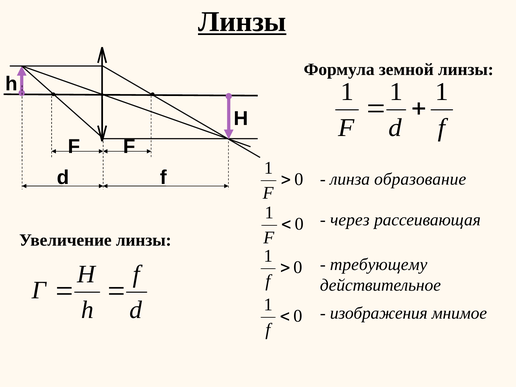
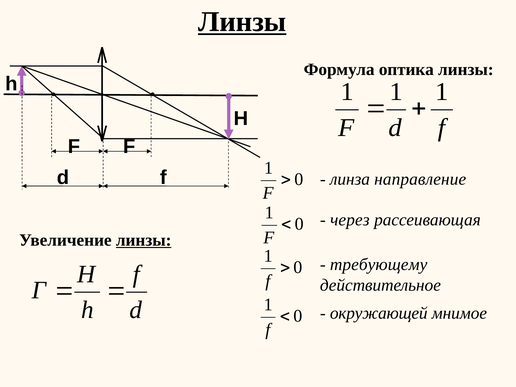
земной: земной -> оптика
образование: образование -> направление
линзы at (144, 240) underline: none -> present
изображения: изображения -> окружающей
